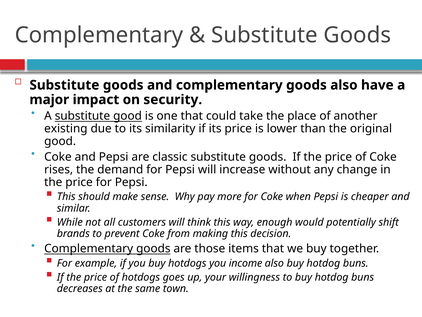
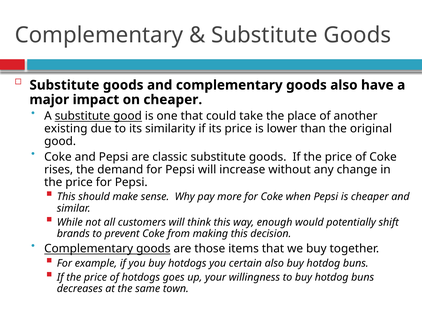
on security: security -> cheaper
income: income -> certain
